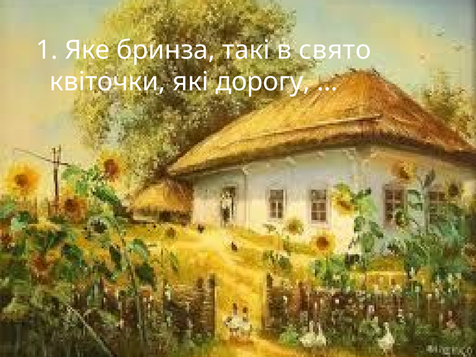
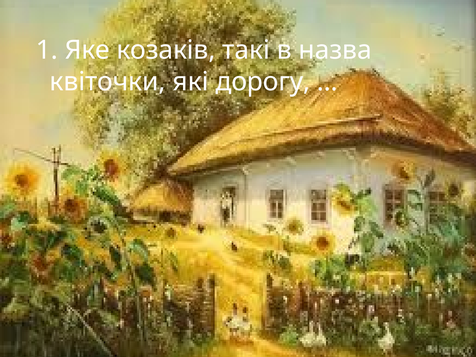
бринза: бринза -> козаків
свято: свято -> назва
